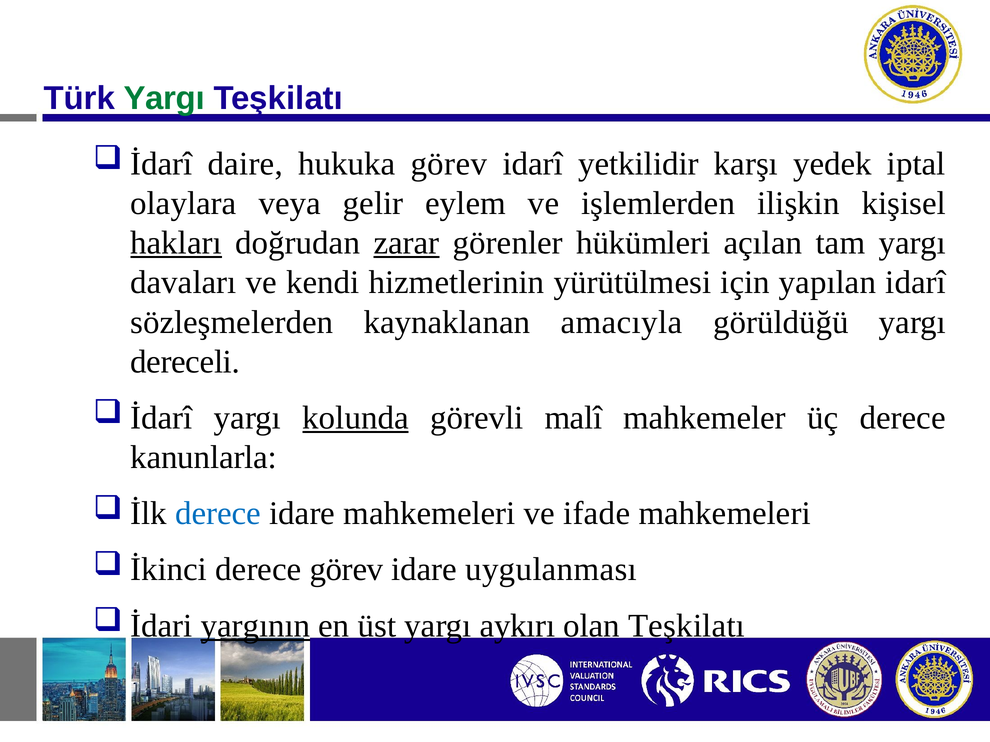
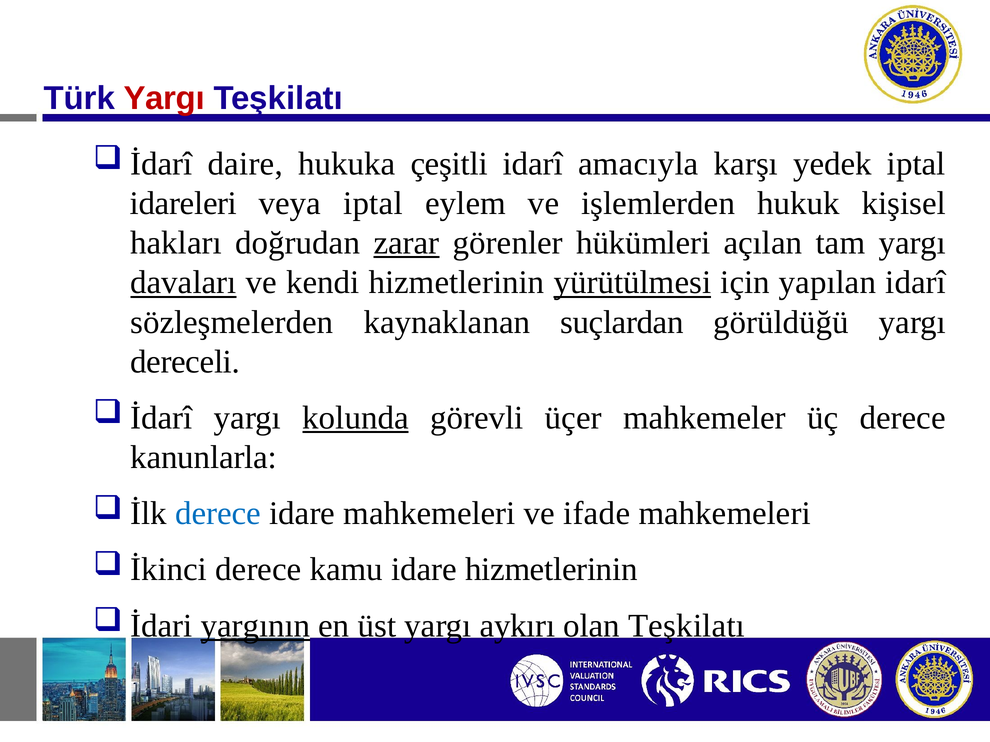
Yargı at (164, 99) colour: green -> red
hukuka görev: görev -> çeşitli
yetkilidir: yetkilidir -> amacıyla
olaylara: olaylara -> idareleri
veya gelir: gelir -> iptal
ilişkin: ilişkin -> hukuk
hakları underline: present -> none
davaları underline: none -> present
yürütülmesi underline: none -> present
amacıyla: amacıyla -> suçlardan
malî: malî -> üçer
derece görev: görev -> kamu
idare uygulanması: uygulanması -> hizmetlerinin
